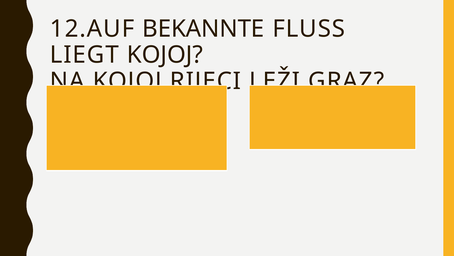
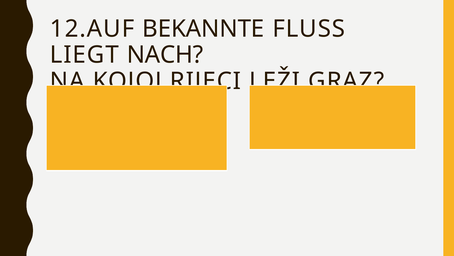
LIEGT KOJOJ: KOJOJ -> NACH
